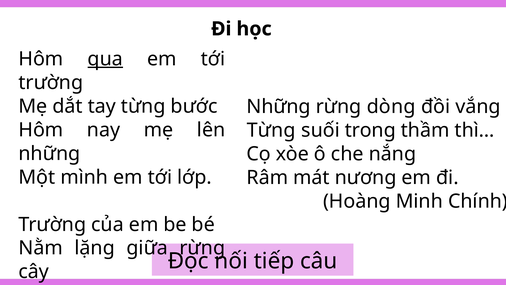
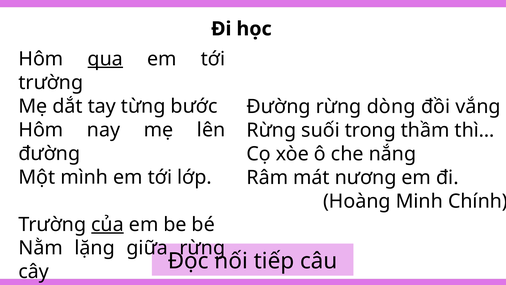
Những at (279, 107): Những -> Đường
Từng at (271, 130): Từng -> Rừng
những at (49, 153): những -> đường
của underline: none -> present
